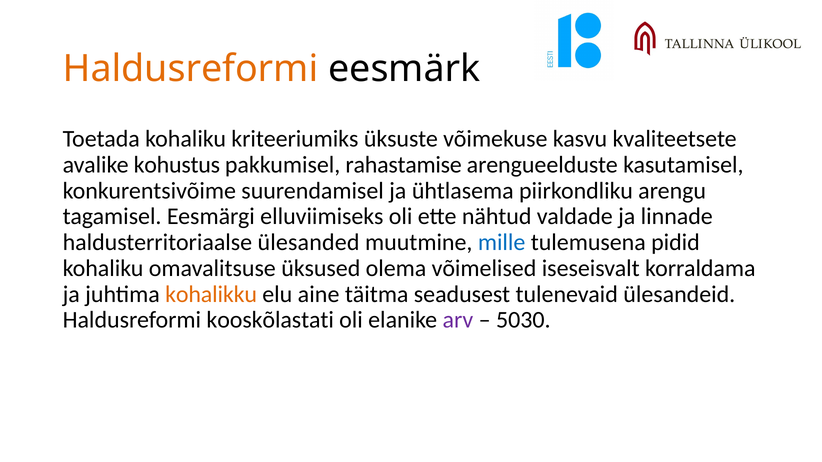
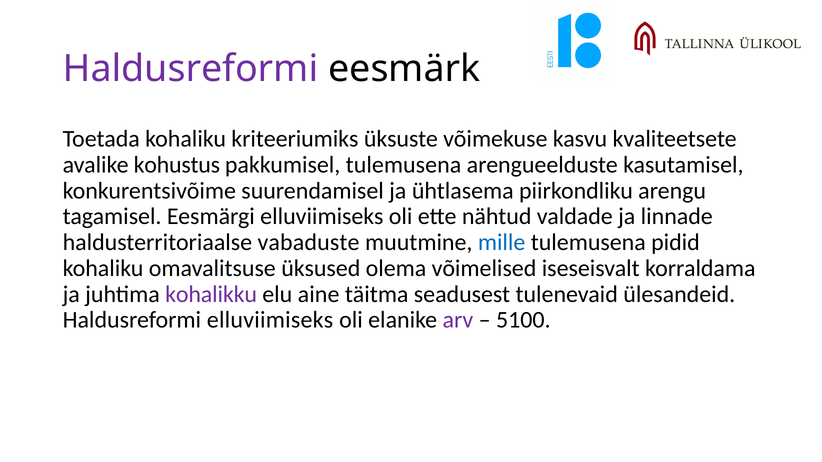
Haldusreformi at (190, 69) colour: orange -> purple
pakkumisel rahastamise: rahastamise -> tulemusena
ülesanded: ülesanded -> vabaduste
kohalikku colour: orange -> purple
Haldusreformi kooskõlastati: kooskõlastati -> elluviimiseks
5030: 5030 -> 5100
